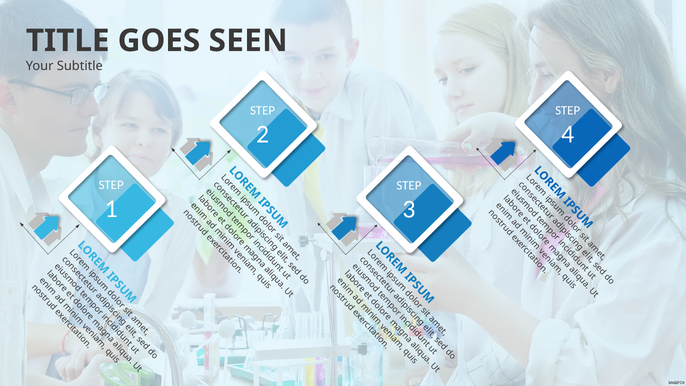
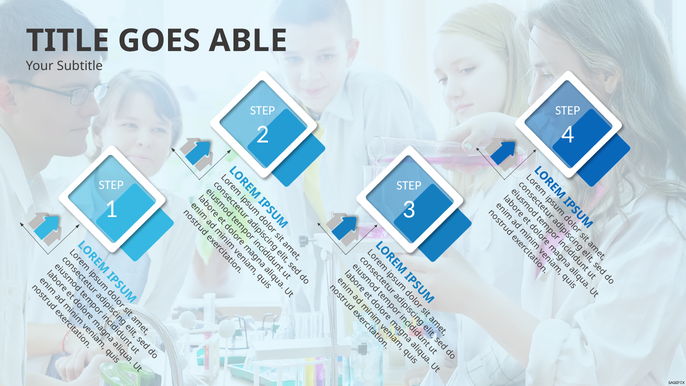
SEEN: SEEN -> ABLE
